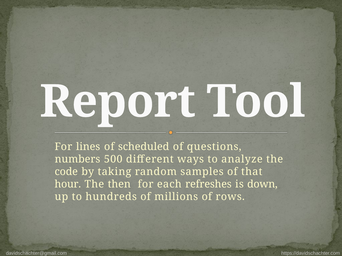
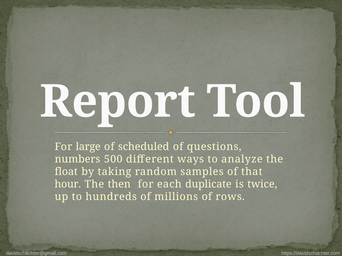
lines: lines -> large
code: code -> float
refreshes: refreshes -> duplicate
down: down -> twice
